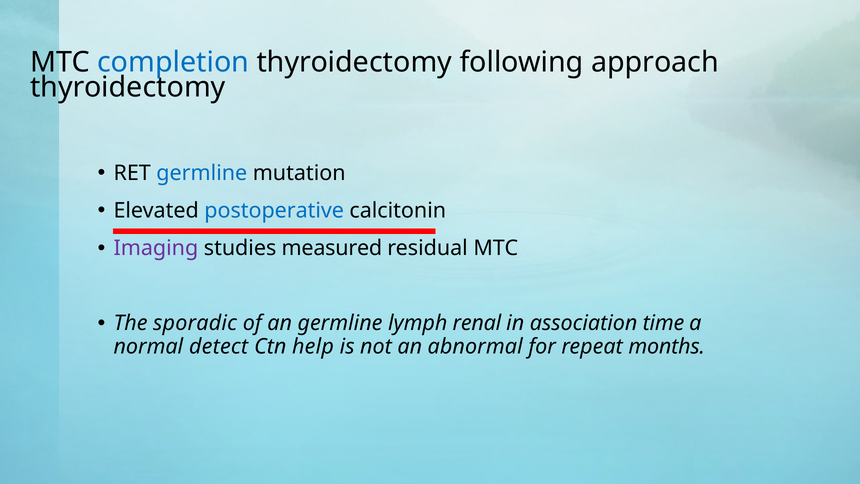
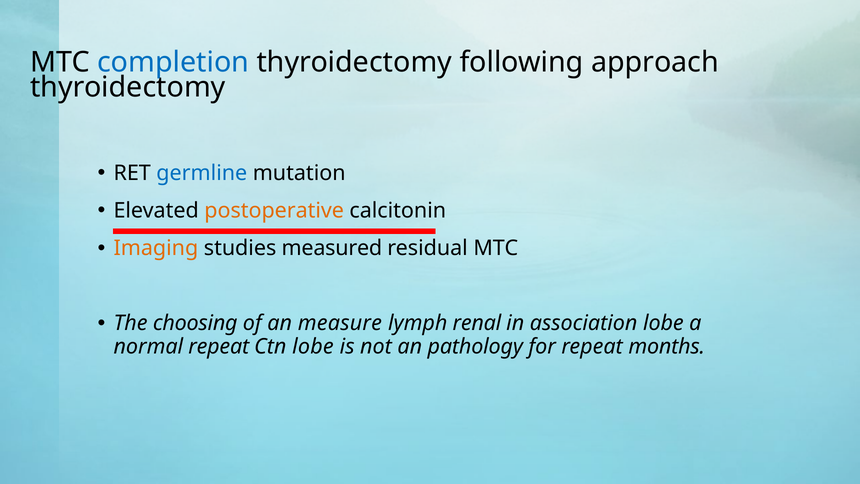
postoperative colour: blue -> orange
Imaging colour: purple -> orange
sporadic: sporadic -> choosing
an germline: germline -> measure
association time: time -> lobe
normal detect: detect -> repeat
Ctn help: help -> lobe
abnormal: abnormal -> pathology
